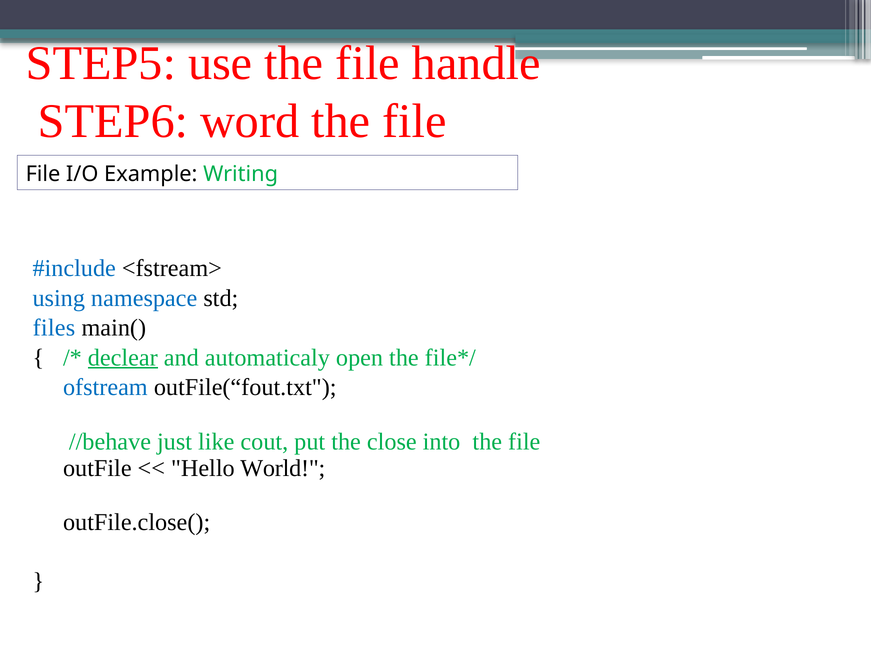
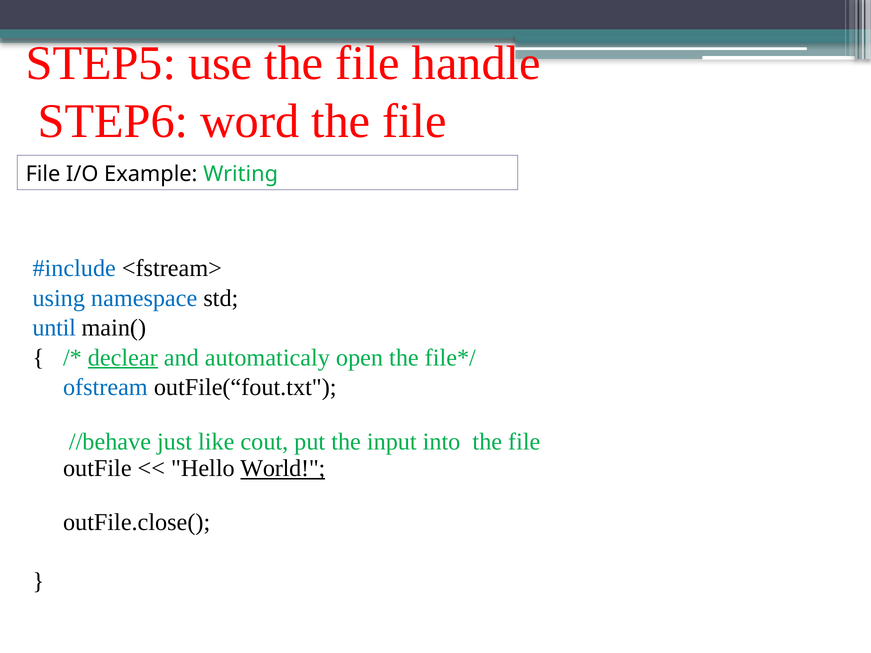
files: files -> until
close: close -> input
World underline: none -> present
